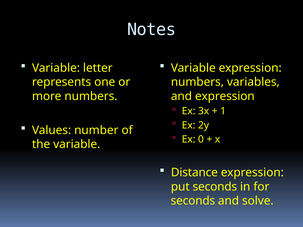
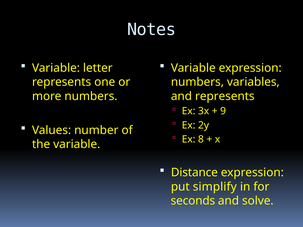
and expression: expression -> represents
1: 1 -> 9
0: 0 -> 8
put seconds: seconds -> simplify
